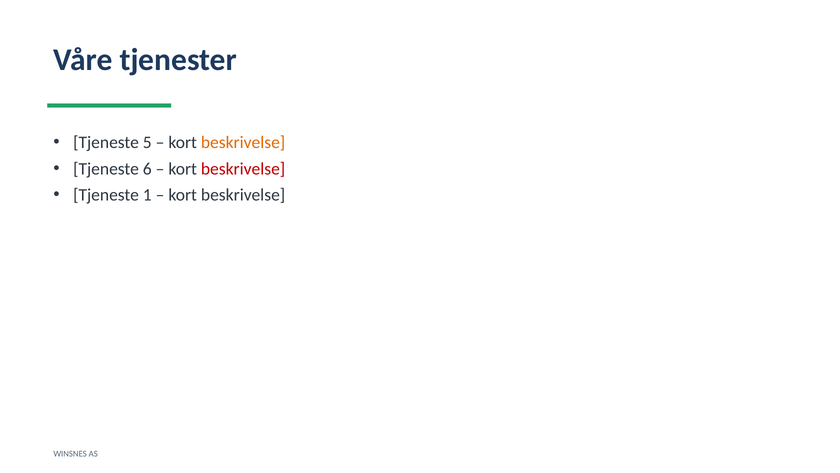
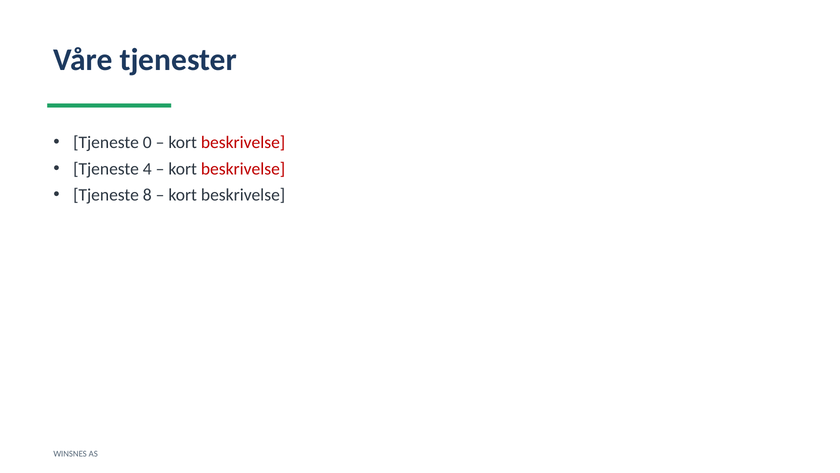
5: 5 -> 0
beskrivelse at (243, 142) colour: orange -> red
6: 6 -> 4
1: 1 -> 8
